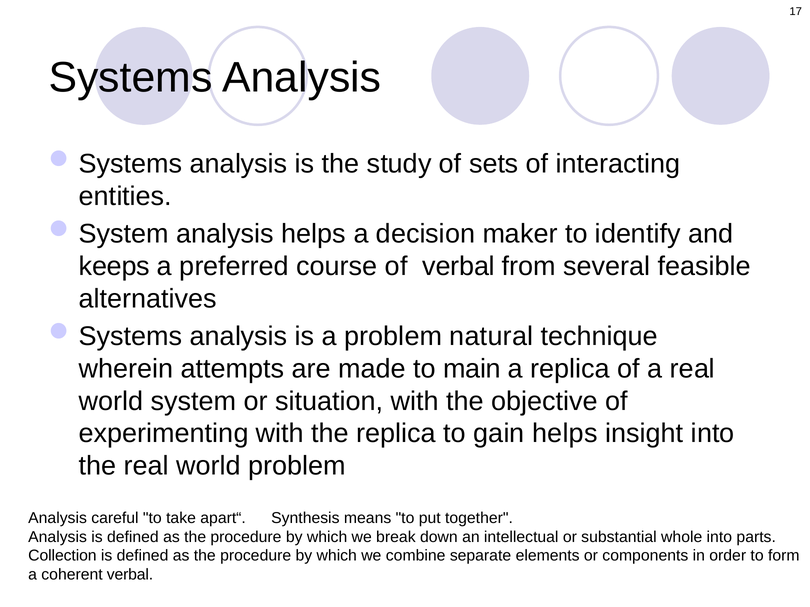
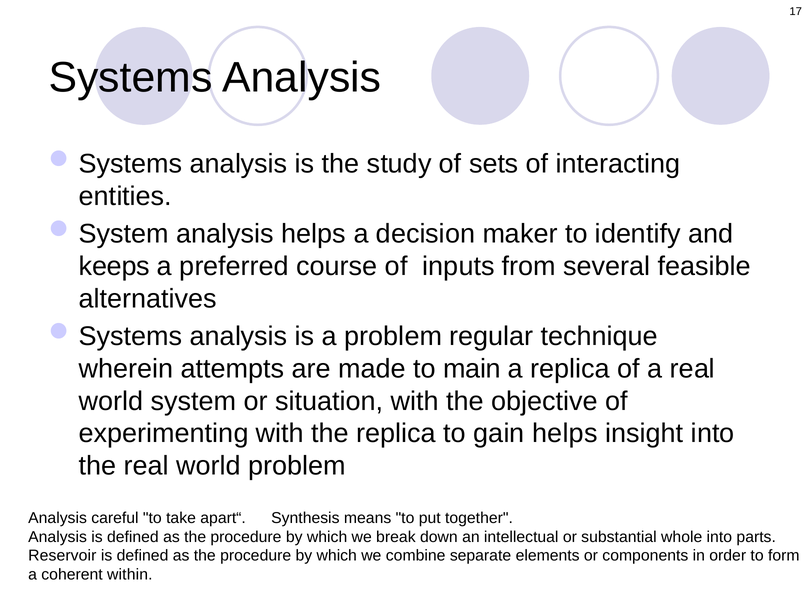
of verbal: verbal -> inputs
natural: natural -> regular
Collection: Collection -> Reservoir
coherent verbal: verbal -> within
